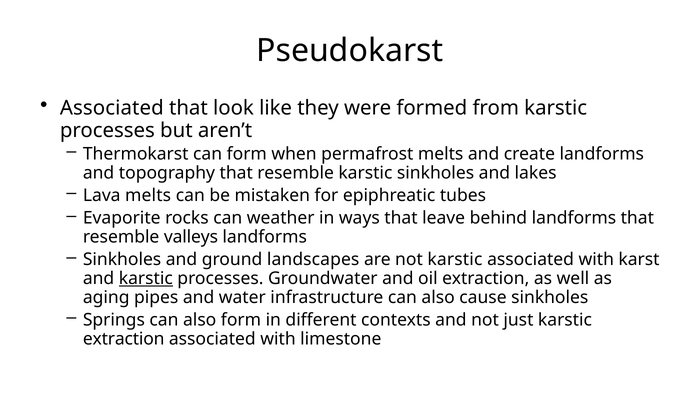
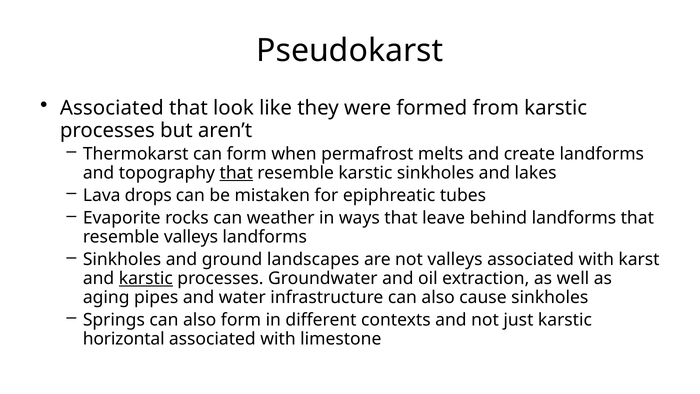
that at (236, 173) underline: none -> present
Lava melts: melts -> drops
not karstic: karstic -> valleys
extraction at (124, 339): extraction -> horizontal
